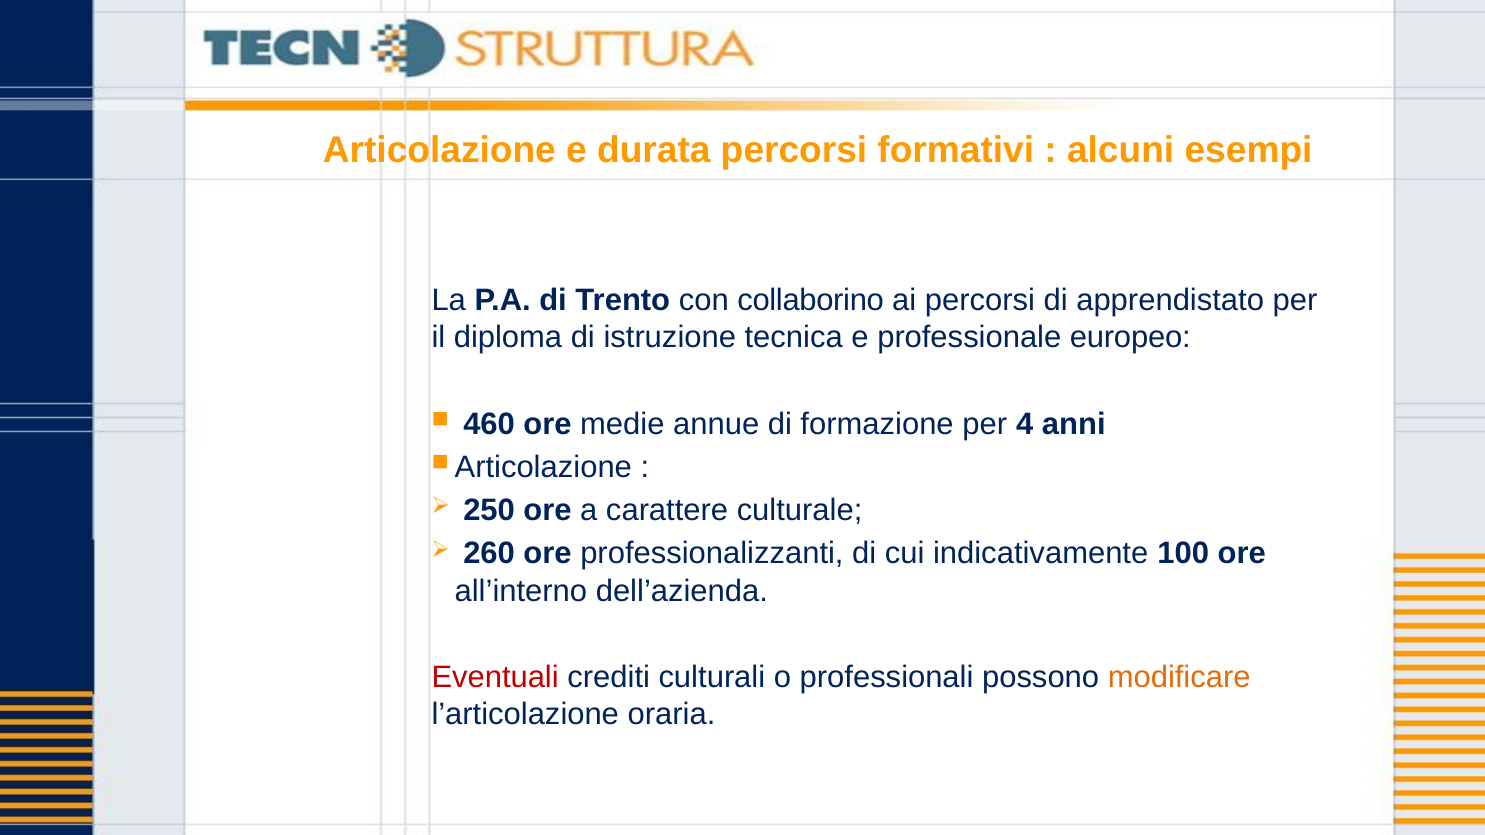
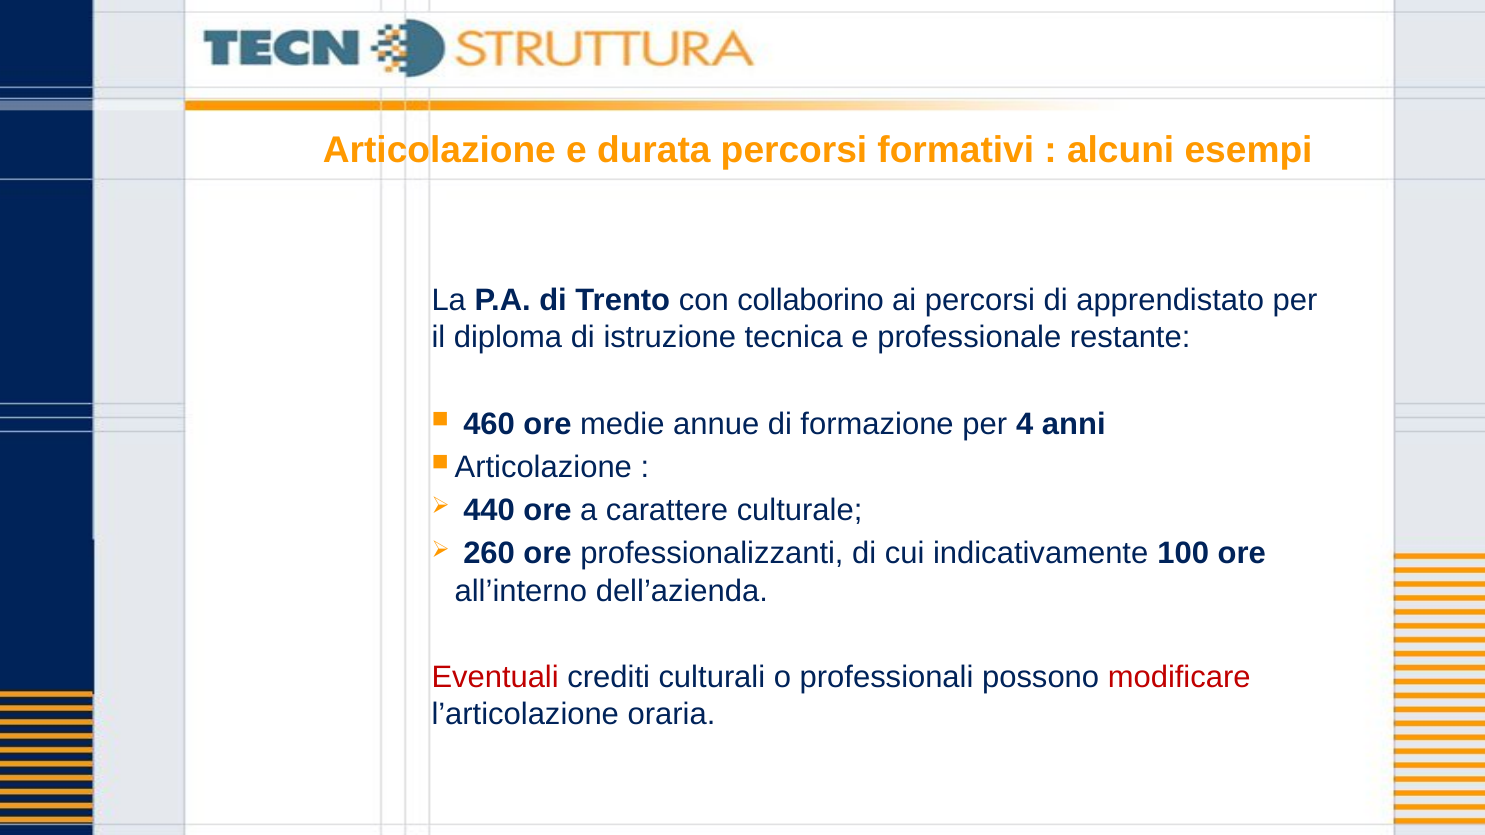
europeo: europeo -> restante
250: 250 -> 440
modificare colour: orange -> red
